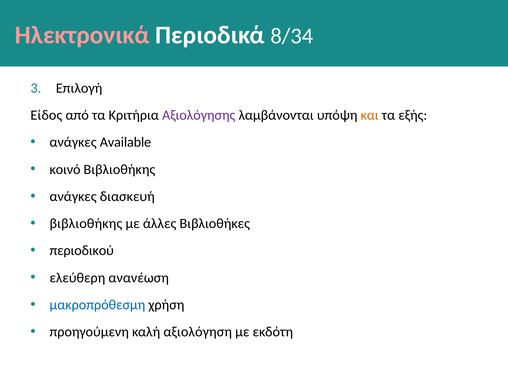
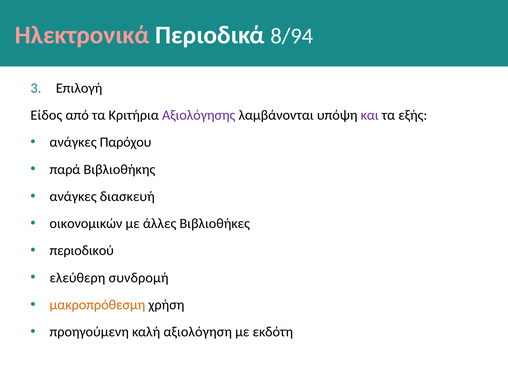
8/34: 8/34 -> 8/94
και colour: orange -> purple
Available: Available -> Παρόχου
κοινό: κοινό -> παρά
βιβλιοθήκης at (86, 224): βιβλιοθήκης -> οικονομικών
ανανέωση: ανανέωση -> συνδρομή
μακροπρόθεσμη colour: blue -> orange
